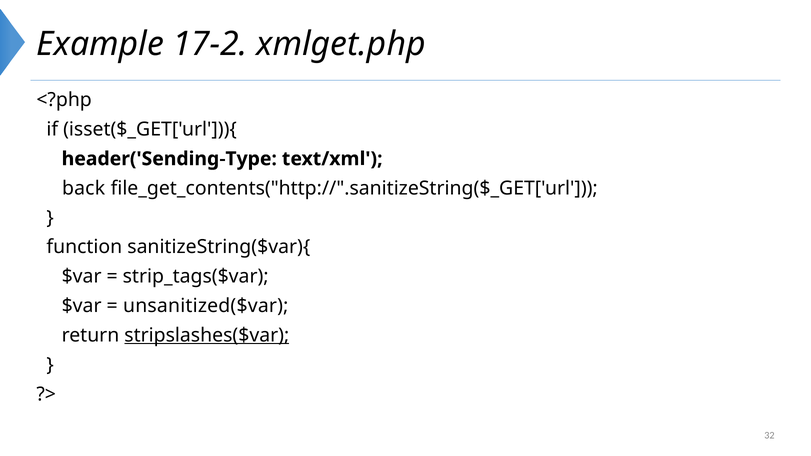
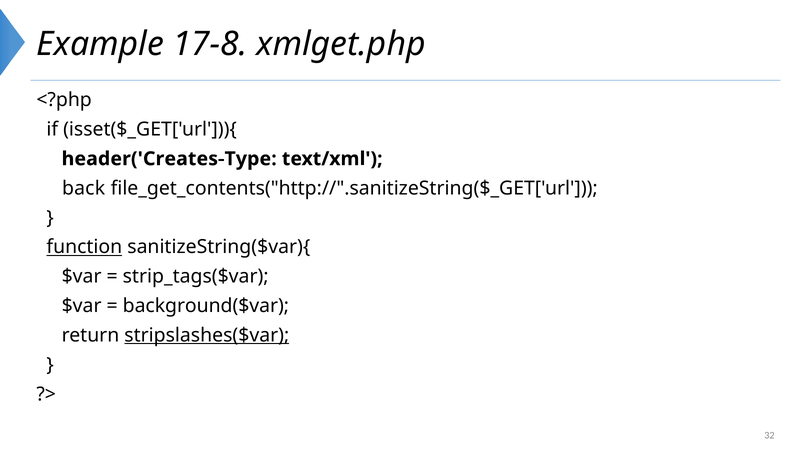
17-2: 17-2 -> 17-8
header('Sending-Type: header('Sending-Type -> header('Creates-Type
function underline: none -> present
unsanitized($var: unsanitized($var -> background($var
